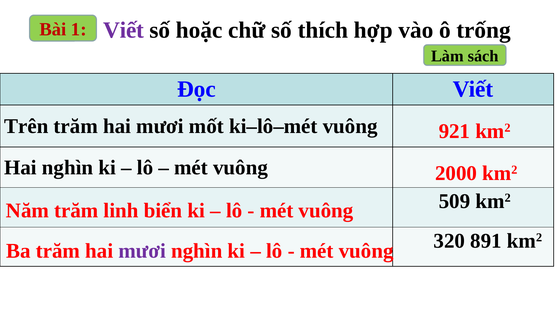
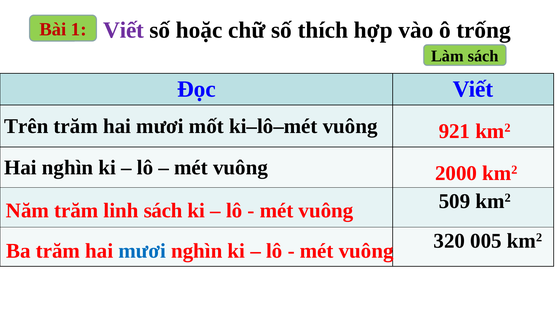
linh biển: biển -> sách
891: 891 -> 005
mươi at (142, 251) colour: purple -> blue
